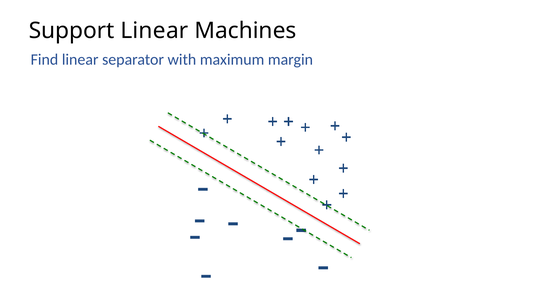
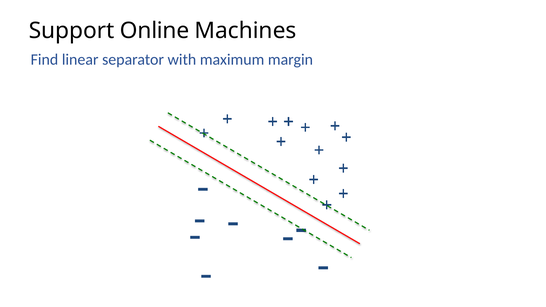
Support Linear: Linear -> Online
